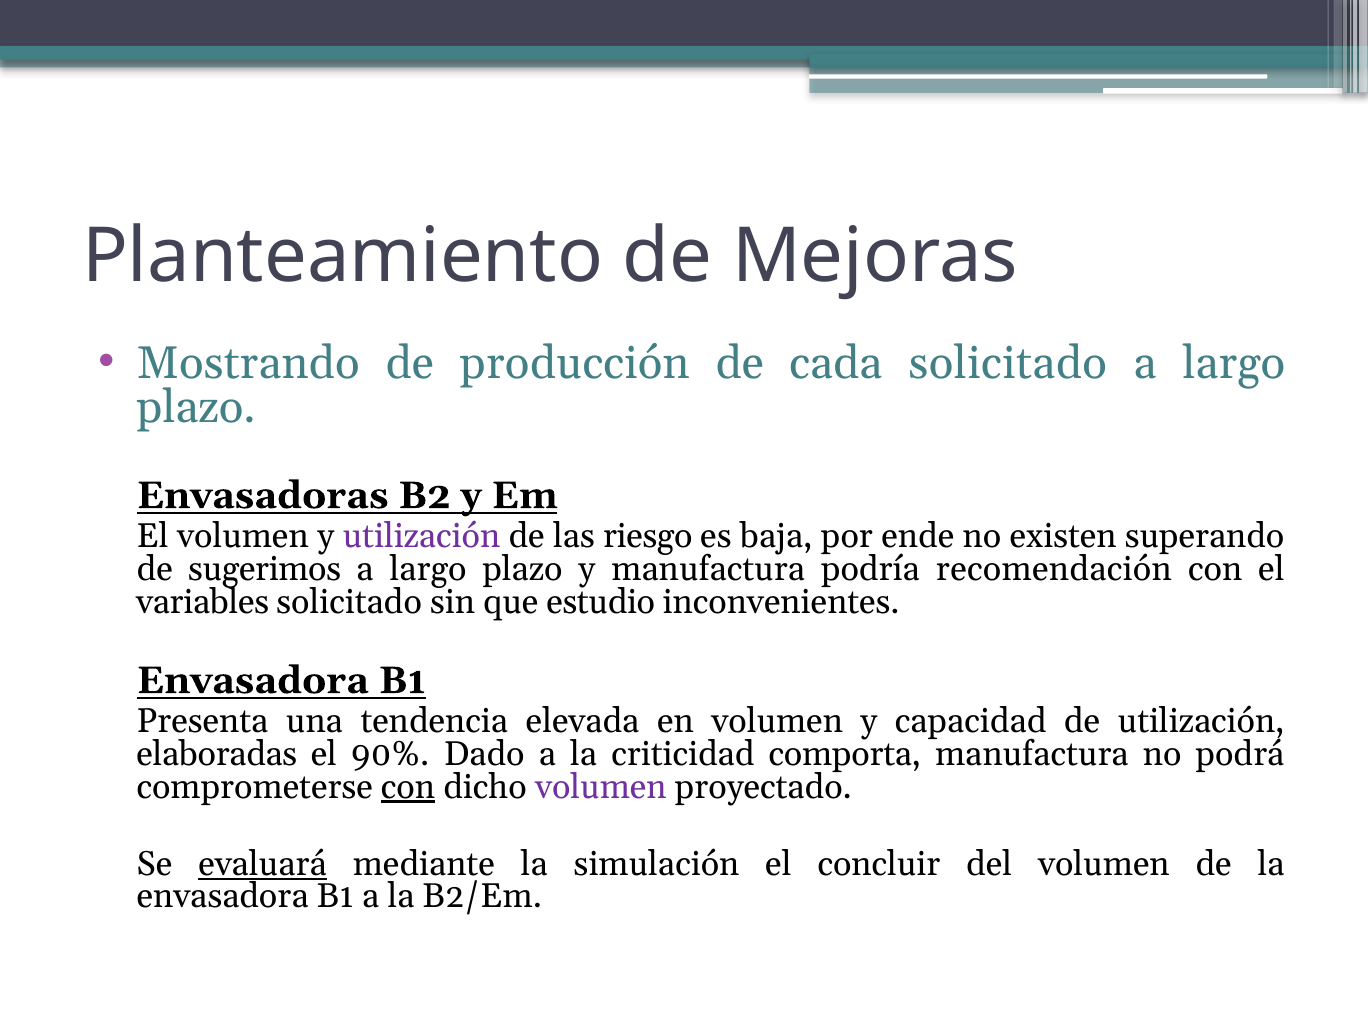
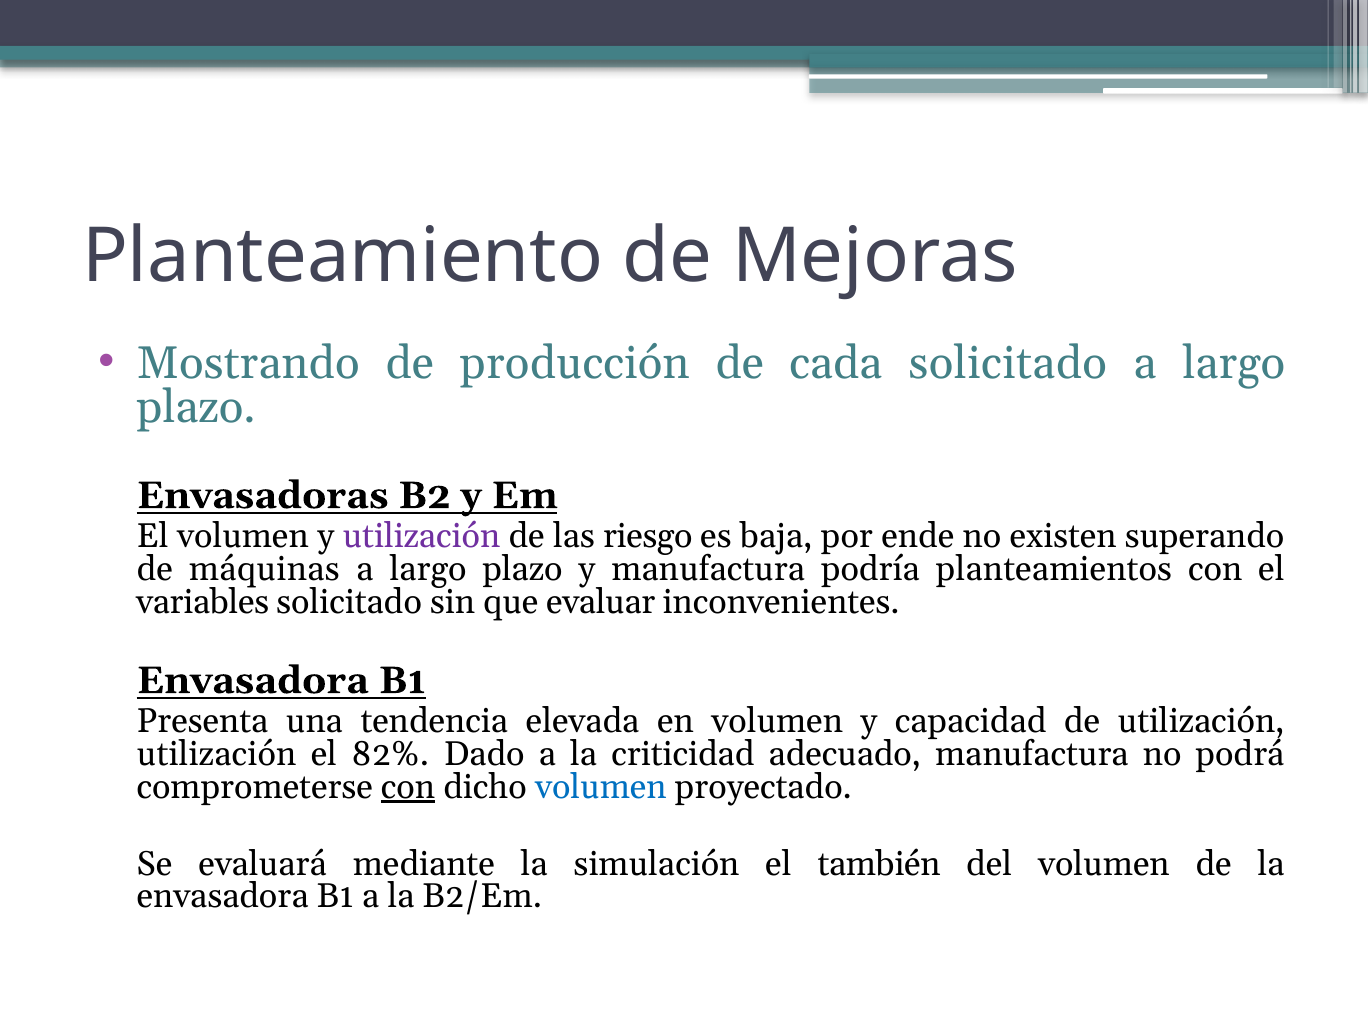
sugerimos: sugerimos -> máquinas
recomendación: recomendación -> planteamientos
estudio: estudio -> evaluar
elaboradas at (217, 754): elaboradas -> utilización
90%: 90% -> 82%
comporta: comporta -> adecuado
volumen at (601, 787) colour: purple -> blue
evaluará underline: present -> none
concluir: concluir -> también
